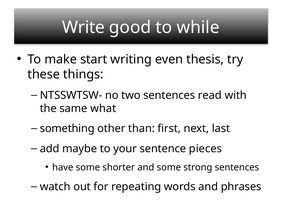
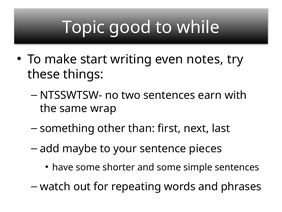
Write: Write -> Topic
thesis: thesis -> notes
read: read -> earn
what: what -> wrap
strong: strong -> simple
